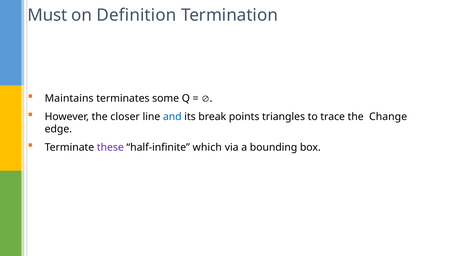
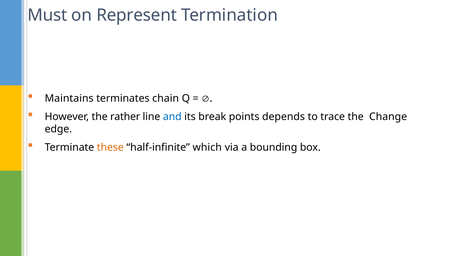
Definition: Definition -> Represent
some: some -> chain
closer: closer -> rather
triangles: triangles -> depends
these colour: purple -> orange
